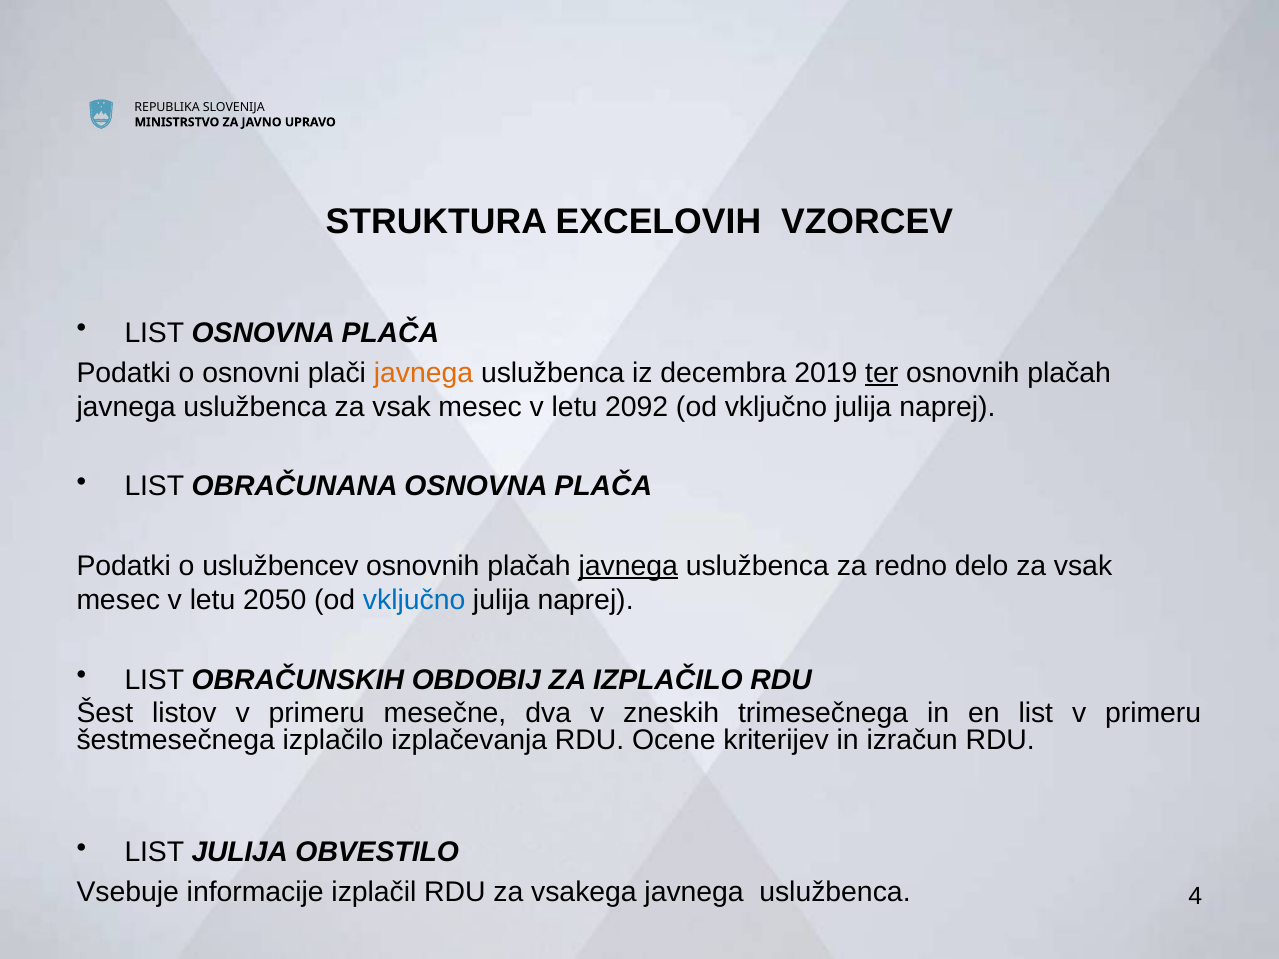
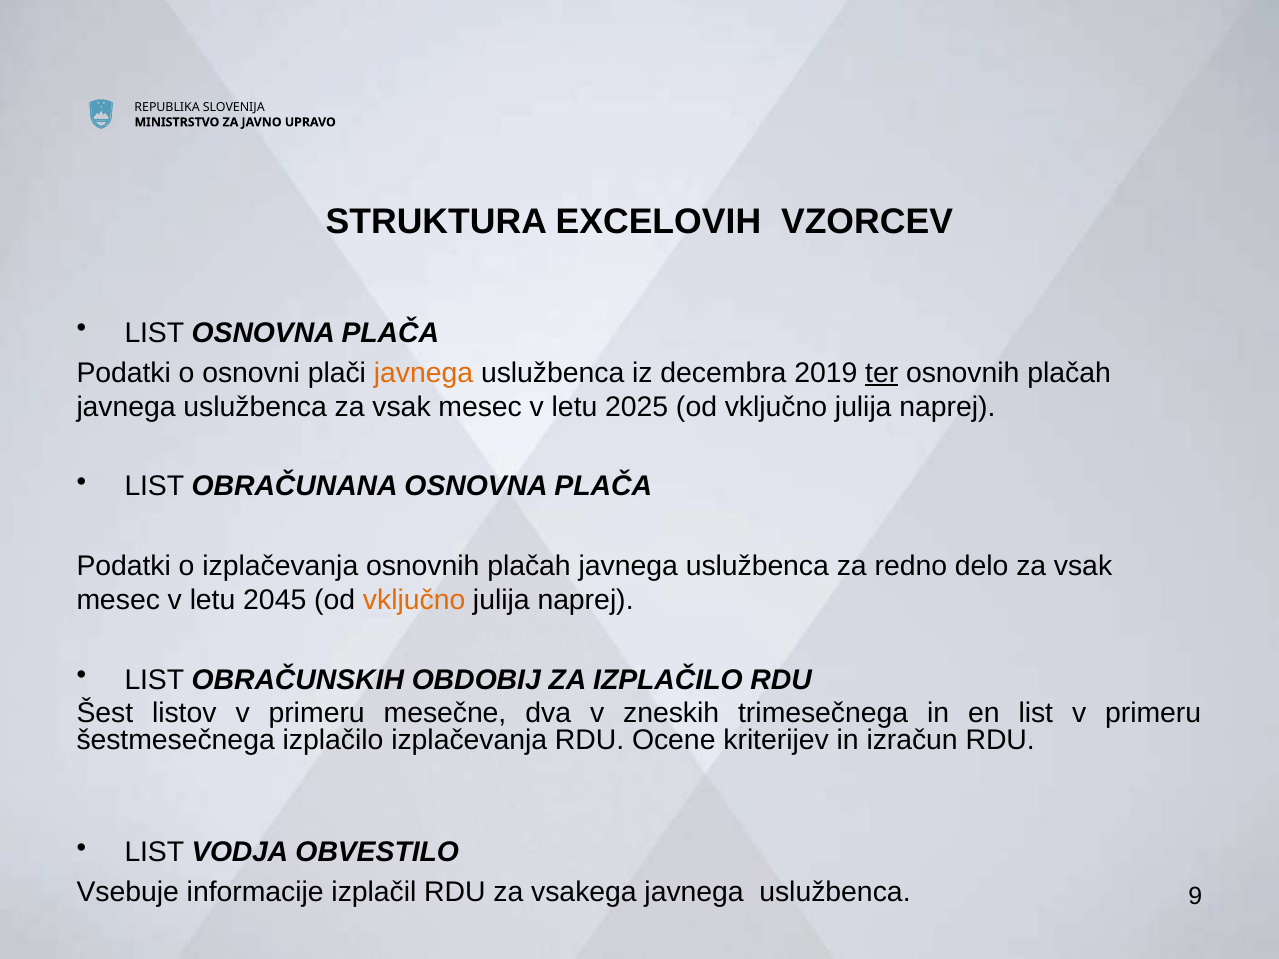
2092: 2092 -> 2025
o uslužbencev: uslužbencev -> izplačevanja
javnega at (628, 566) underline: present -> none
2050: 2050 -> 2045
vključno at (414, 600) colour: blue -> orange
LIST JULIJA: JULIJA -> VODJA
4: 4 -> 9
